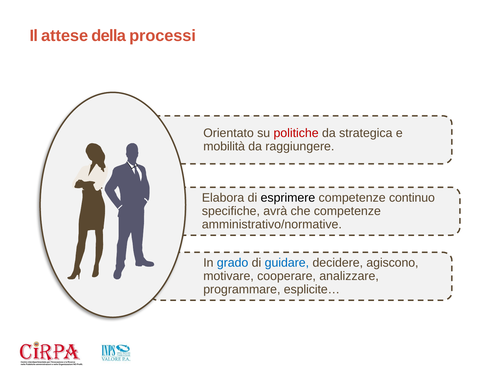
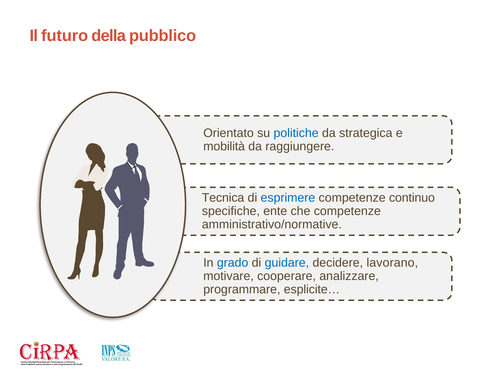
attese: attese -> futuro
processi: processi -> pubblico
politiche colour: red -> blue
Elabora: Elabora -> Tecnica
esprimere colour: black -> blue
avrà: avrà -> ente
agiscono: agiscono -> lavorano
